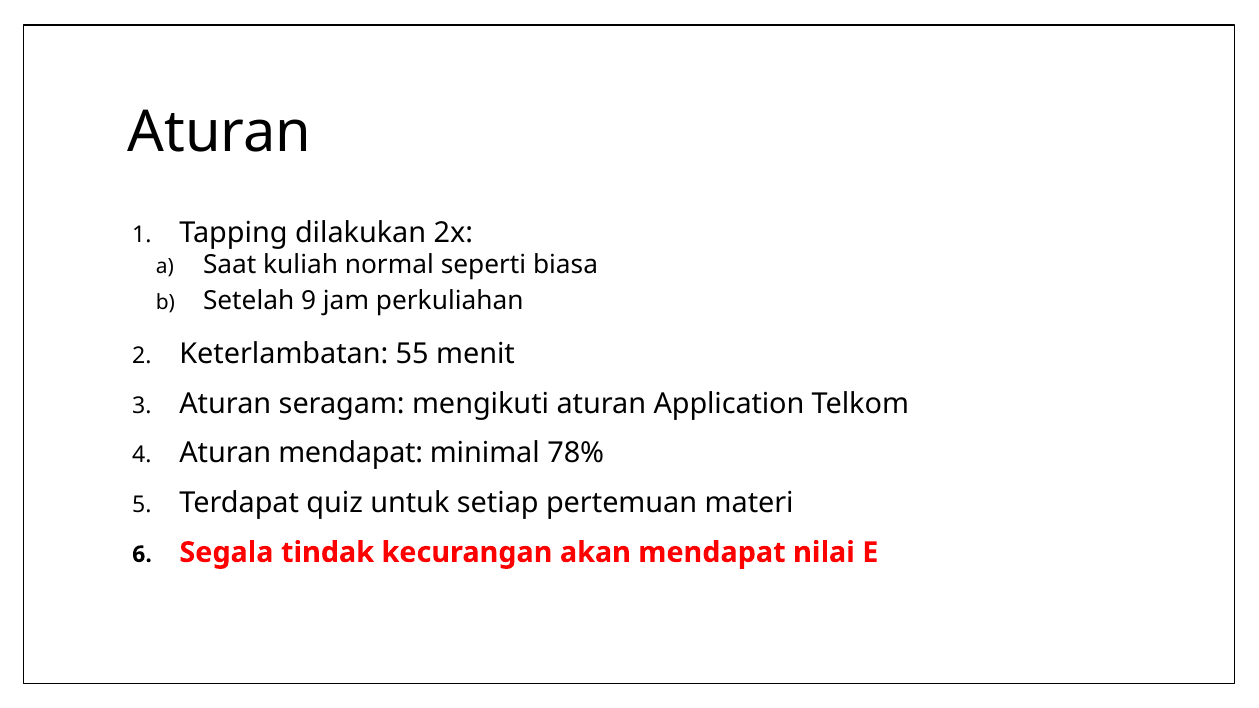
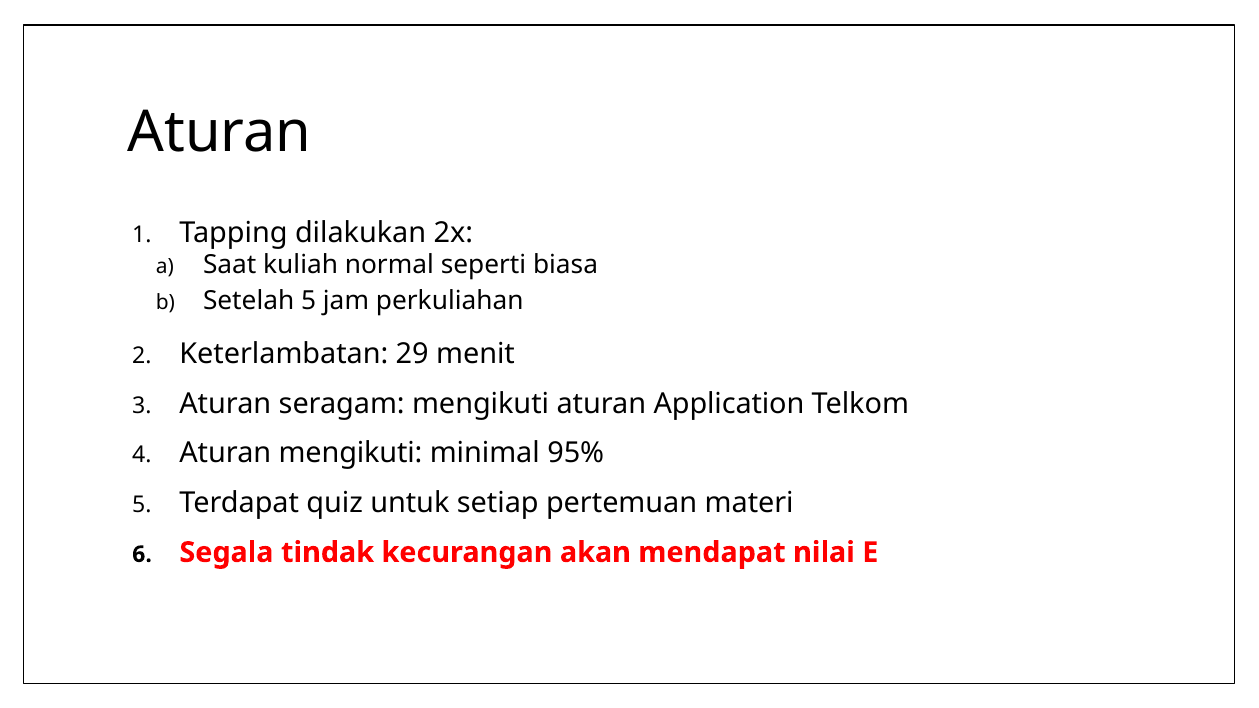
Setelah 9: 9 -> 5
55: 55 -> 29
Aturan mendapat: mendapat -> mengikuti
78%: 78% -> 95%
